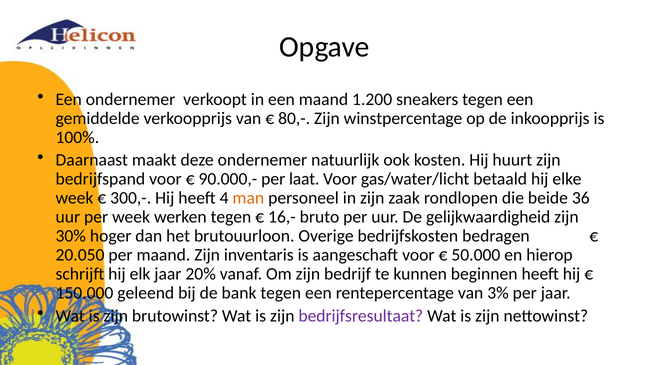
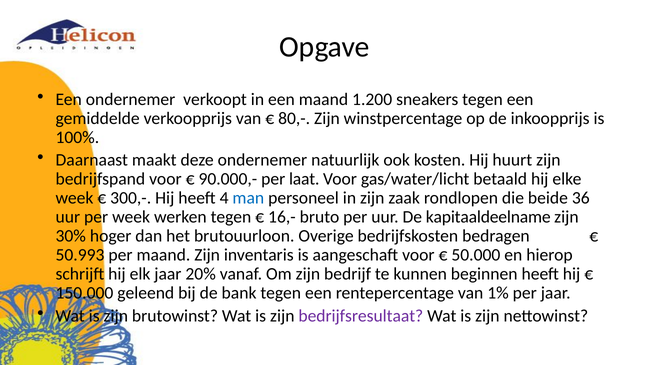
man colour: orange -> blue
gelijkwaardigheid: gelijkwaardigheid -> kapitaaldeelname
20.050: 20.050 -> 50.993
3%: 3% -> 1%
